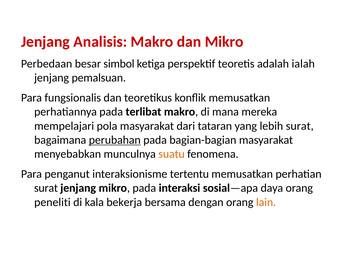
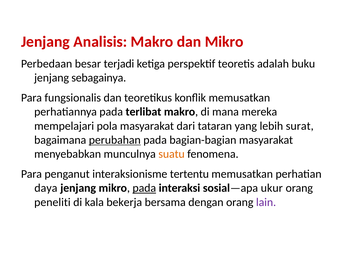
simbol: simbol -> terjadi
ialah: ialah -> buku
pemalsuan: pemalsuan -> sebagainya
surat at (46, 188): surat -> daya
pada at (144, 188) underline: none -> present
daya: daya -> ukur
lain colour: orange -> purple
